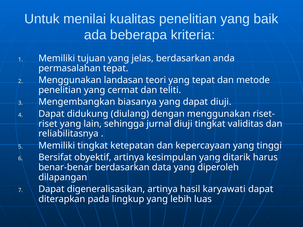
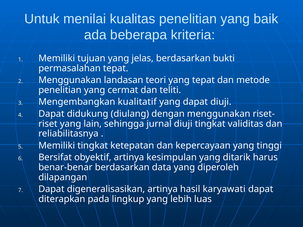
anda: anda -> bukti
biasanya: biasanya -> kualitatif
